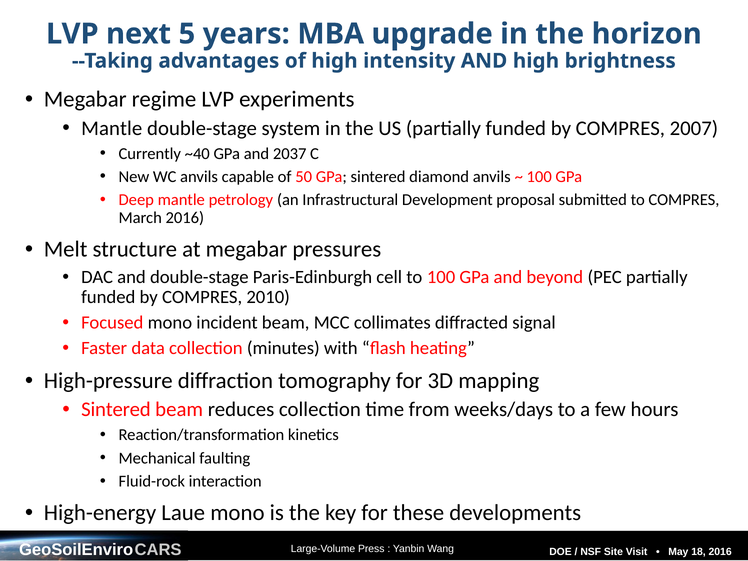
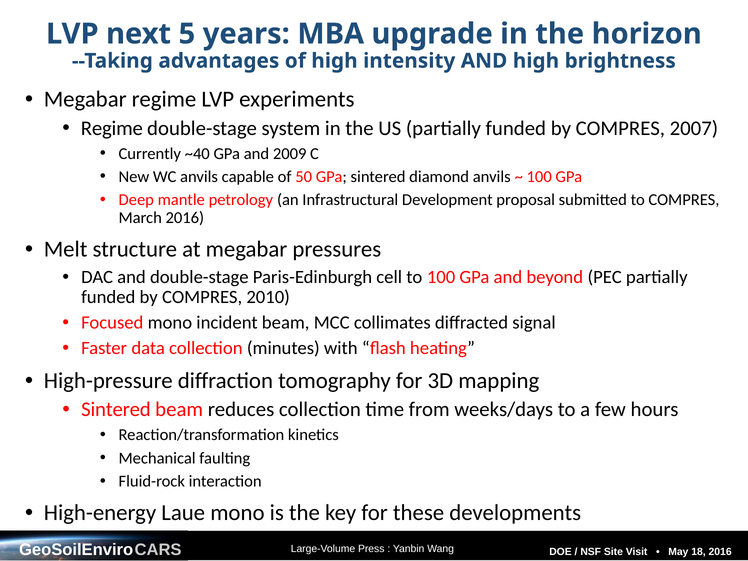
Mantle at (112, 128): Mantle -> Regime
2037: 2037 -> 2009
